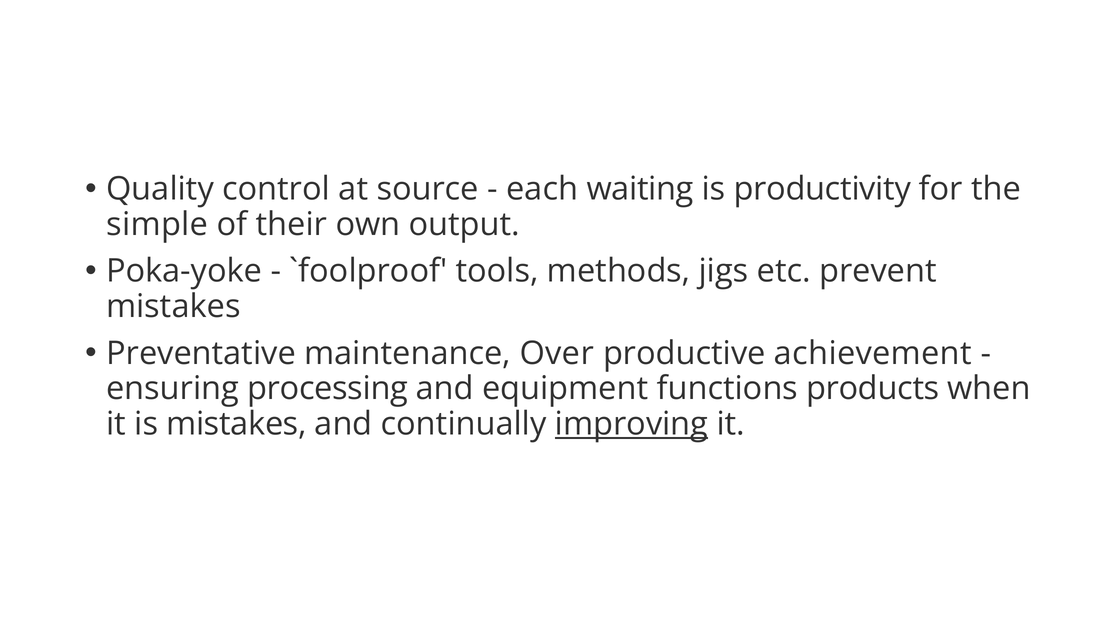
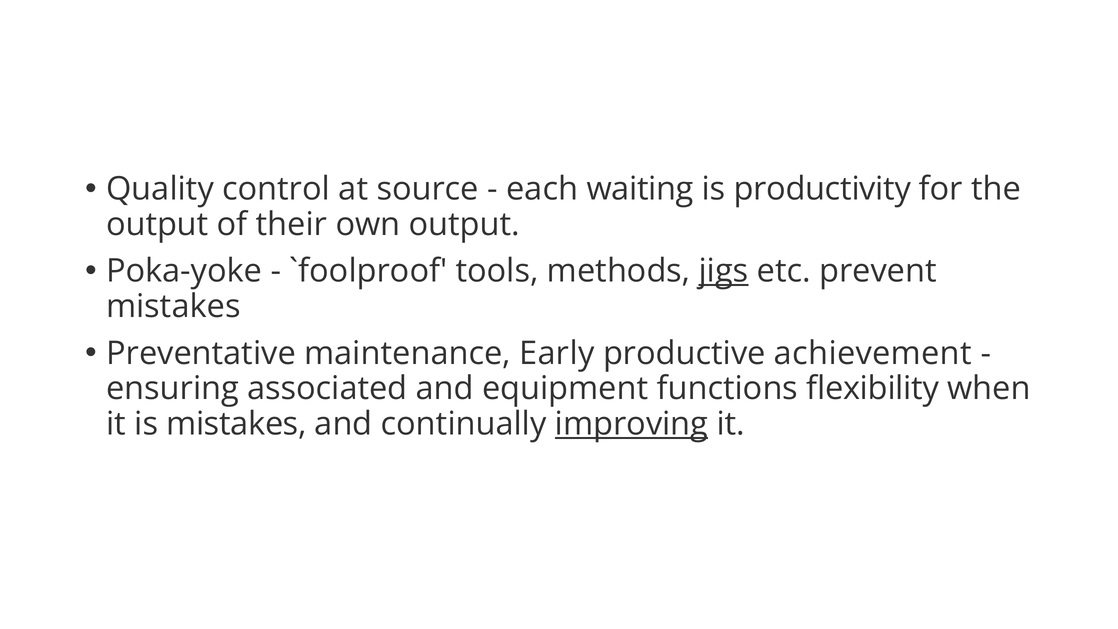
simple at (157, 224): simple -> output
jigs underline: none -> present
Over: Over -> Early
processing: processing -> associated
products: products -> flexibility
